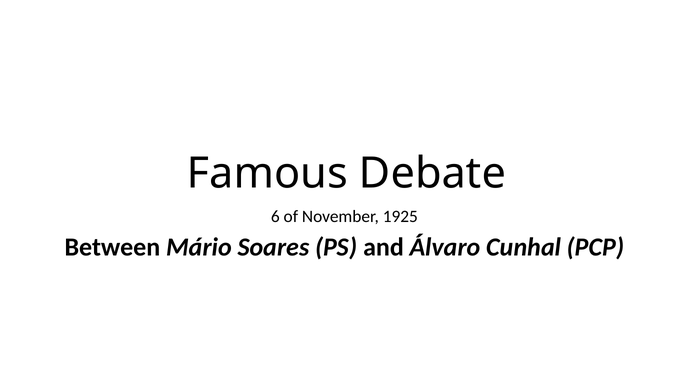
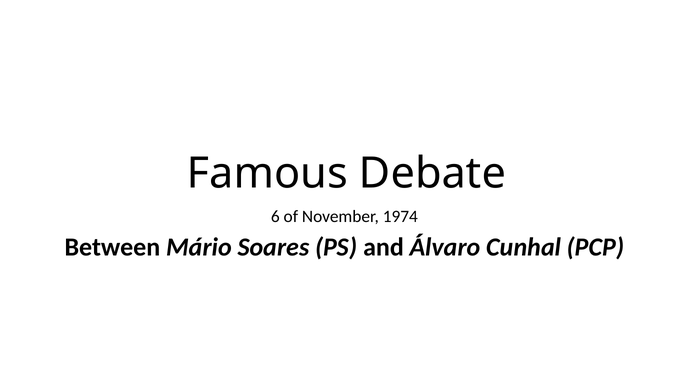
1925: 1925 -> 1974
